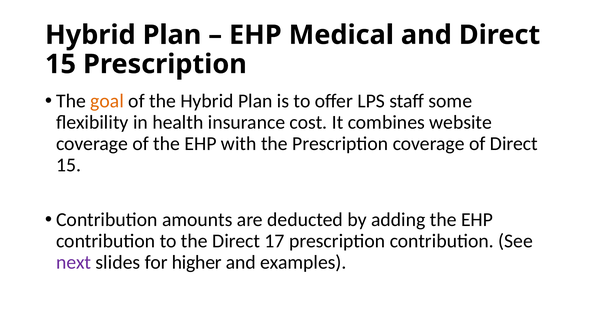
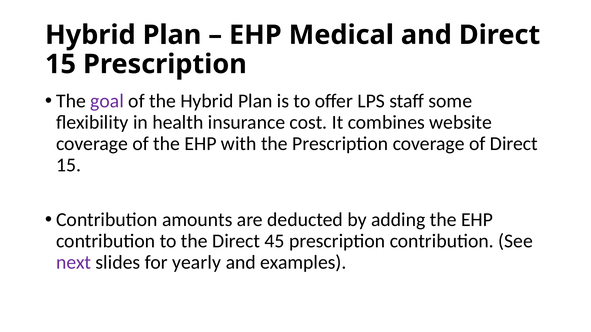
goal colour: orange -> purple
17: 17 -> 45
higher: higher -> yearly
